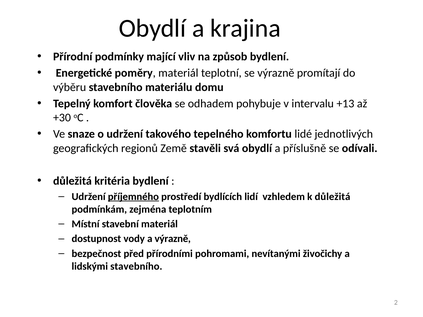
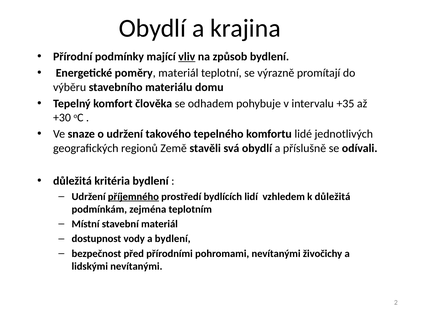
vliv underline: none -> present
+13: +13 -> +35
a výrazně: výrazně -> bydlení
lidskými stavebního: stavebního -> nevítanými
